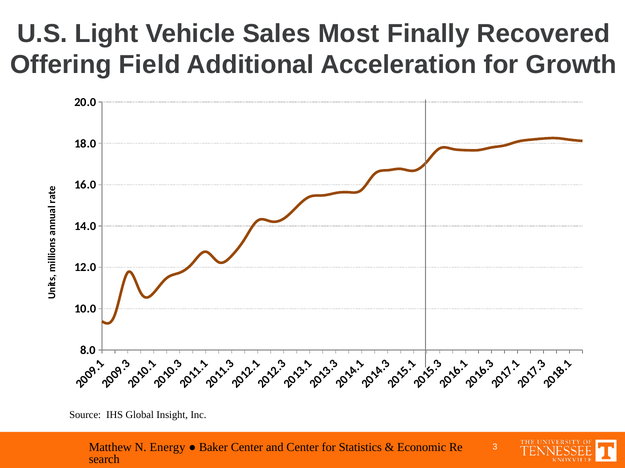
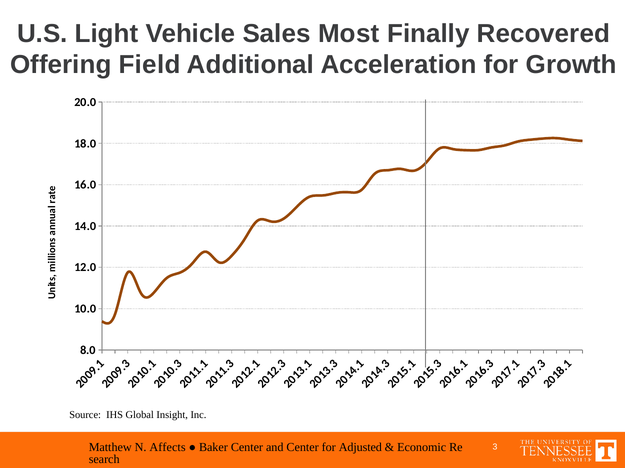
Energy: Energy -> Affects
Statistics: Statistics -> Adjusted
